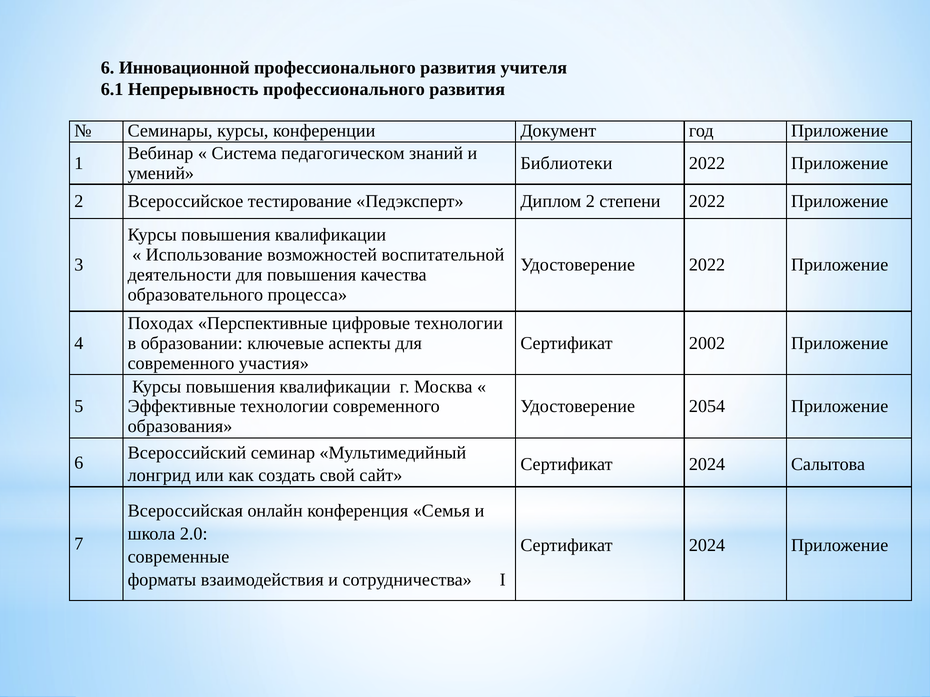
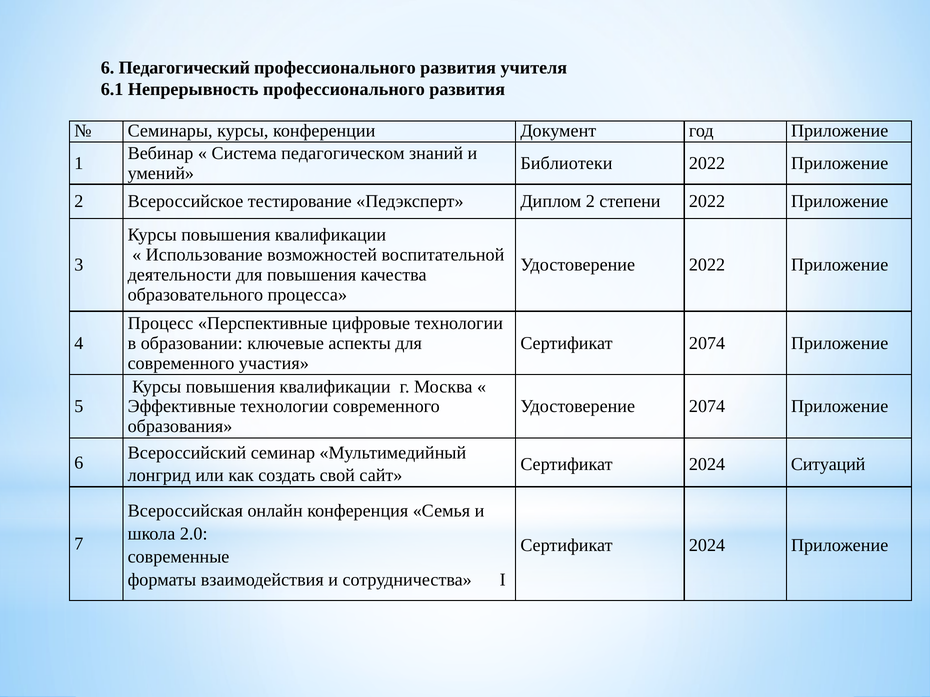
Инновационной: Инновационной -> Педагогический
Походах: Походах -> Процесс
Сертификат 2002: 2002 -> 2074
Удостоверение 2054: 2054 -> 2074
Салытова: Салытова -> Ситуаций
